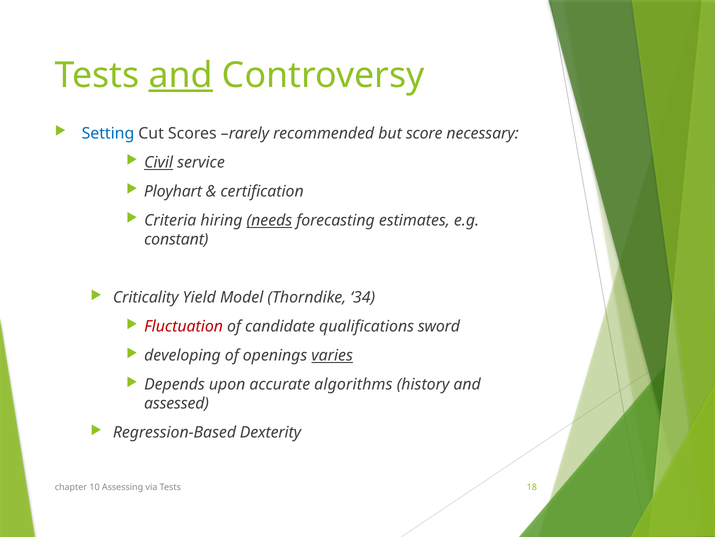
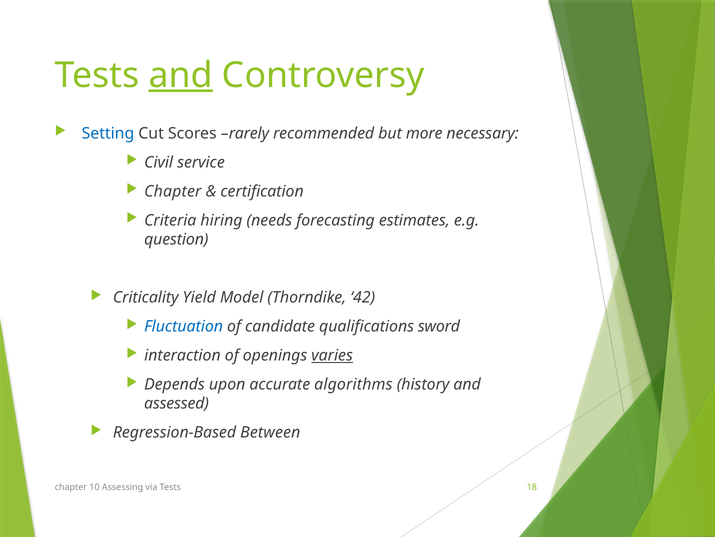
score: score -> more
Civil underline: present -> none
Ployhart at (173, 191): Ployhart -> Chapter
needs underline: present -> none
constant: constant -> question
34: 34 -> 42
Fluctuation colour: red -> blue
developing: developing -> interaction
Dexterity: Dexterity -> Between
